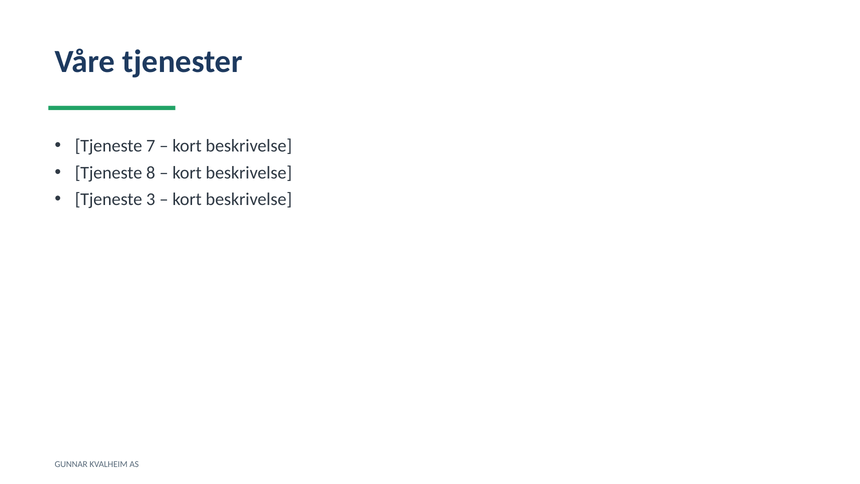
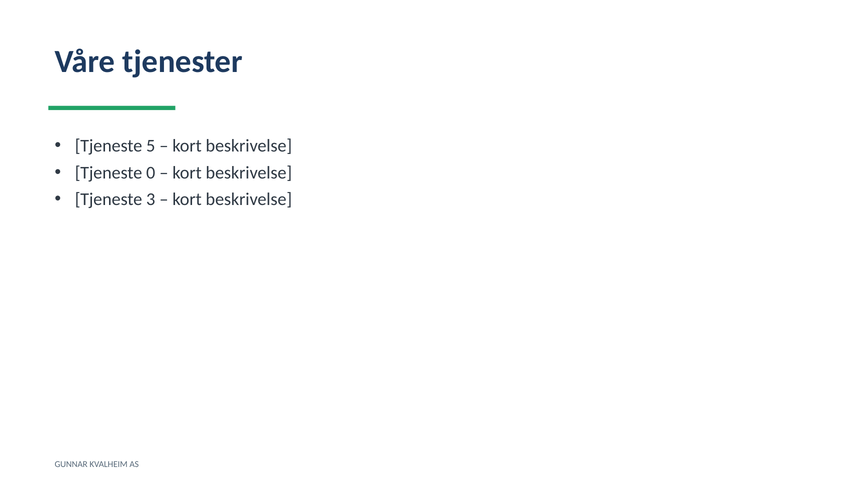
7: 7 -> 5
8: 8 -> 0
